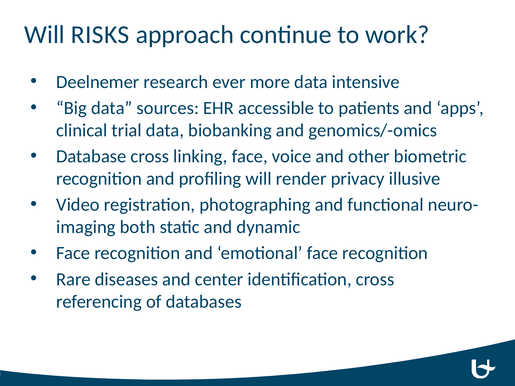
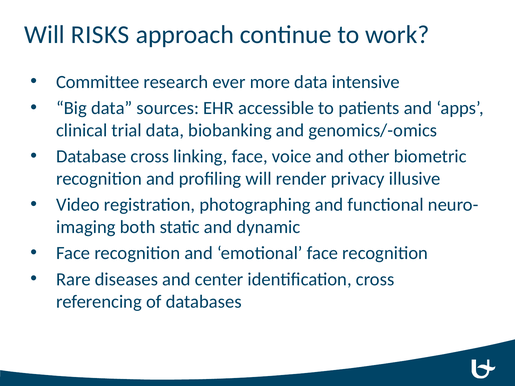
Deelnemer: Deelnemer -> Committee
